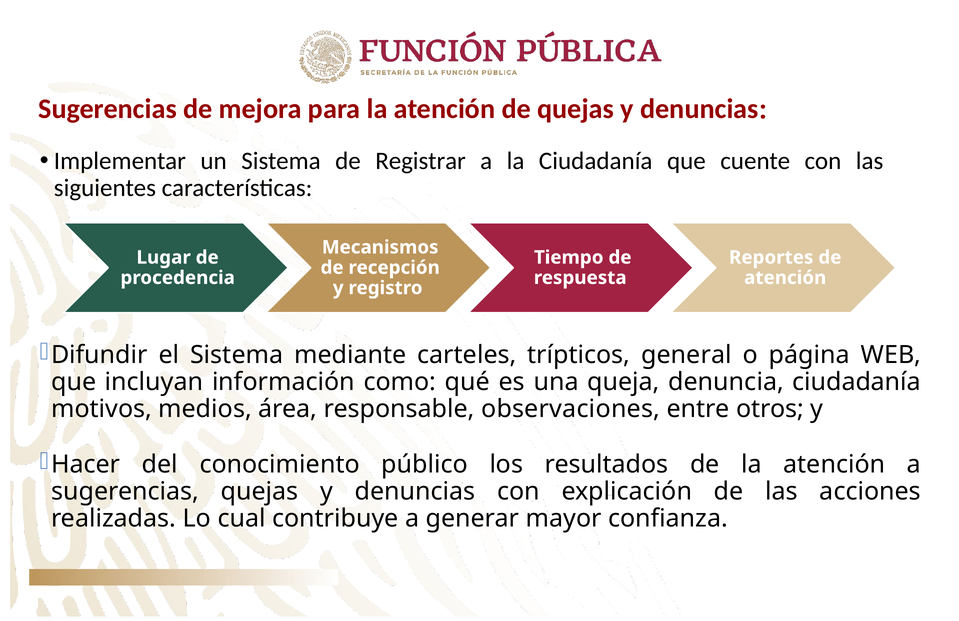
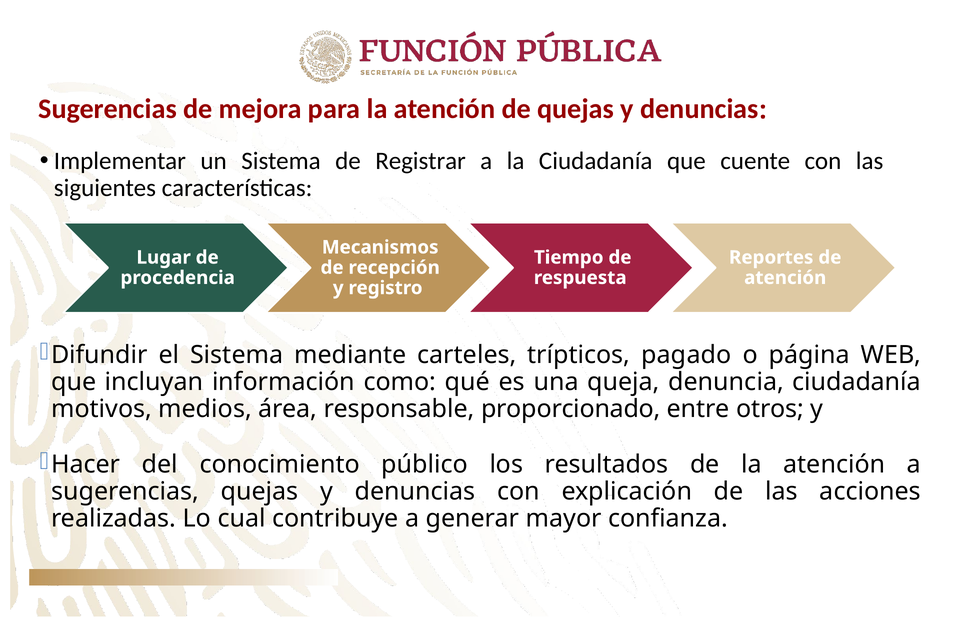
general: general -> pagado
observaciones: observaciones -> proporcionado
